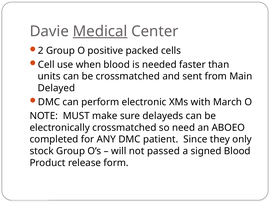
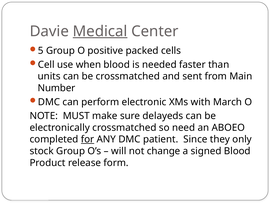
2: 2 -> 5
Delayed: Delayed -> Number
for underline: none -> present
passed: passed -> change
